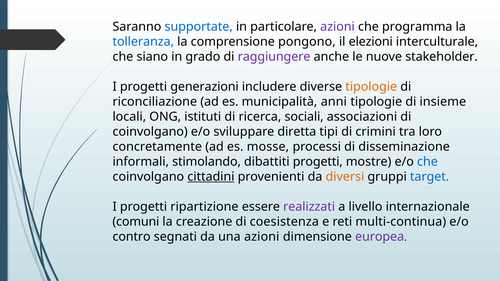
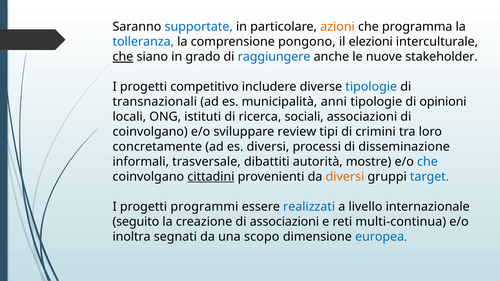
azioni at (337, 27) colour: purple -> orange
che at (123, 57) underline: none -> present
raggiungere colour: purple -> blue
generazioni: generazioni -> competitivo
tipologie at (371, 87) colour: orange -> blue
riconciliazione: riconciliazione -> transnazionali
insieme: insieme -> opinioni
diretta: diretta -> review
es mosse: mosse -> diversi
stimolando: stimolando -> trasversale
dibattiti progetti: progetti -> autorità
ripartizione: ripartizione -> programmi
realizzati colour: purple -> blue
comuni: comuni -> seguito
di coesistenza: coesistenza -> associazioni
contro: contro -> inoltra
una azioni: azioni -> scopo
europea colour: purple -> blue
